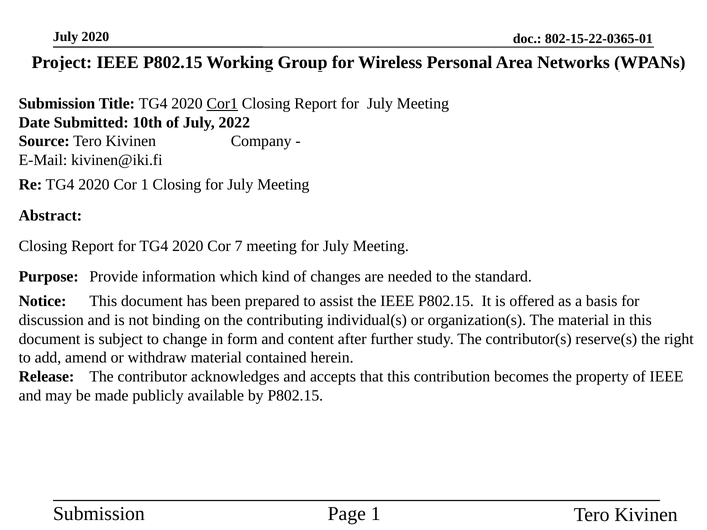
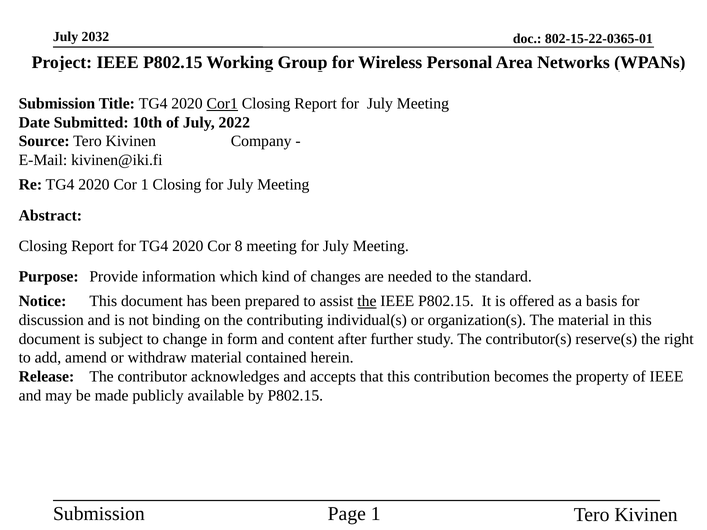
July 2020: 2020 -> 2032
7: 7 -> 8
the at (367, 301) underline: none -> present
